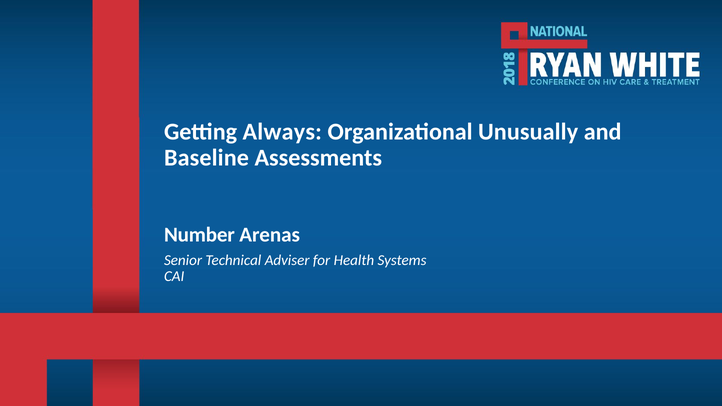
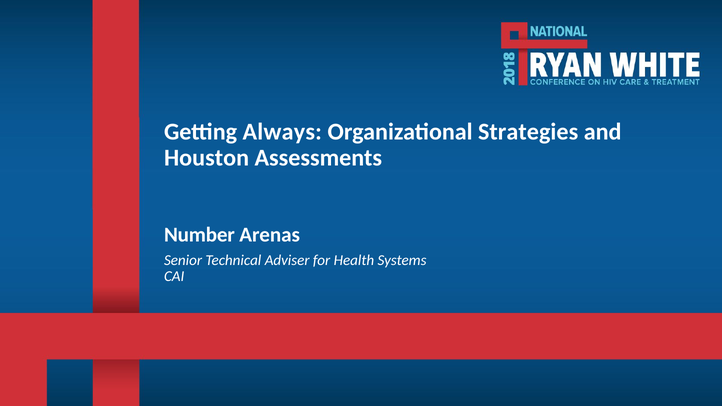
Unusually: Unusually -> Strategies
Baseline: Baseline -> Houston
